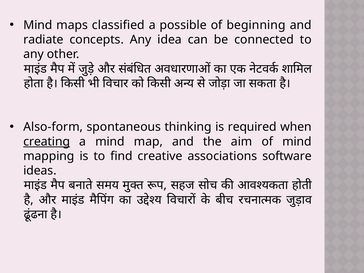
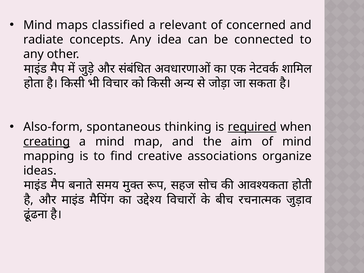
possible: possible -> relevant
beginning: beginning -> concerned
required underline: none -> present
software: software -> organize
